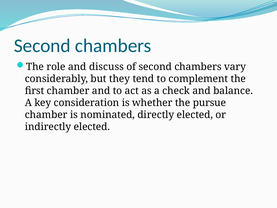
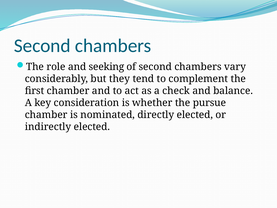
discuss: discuss -> seeking
